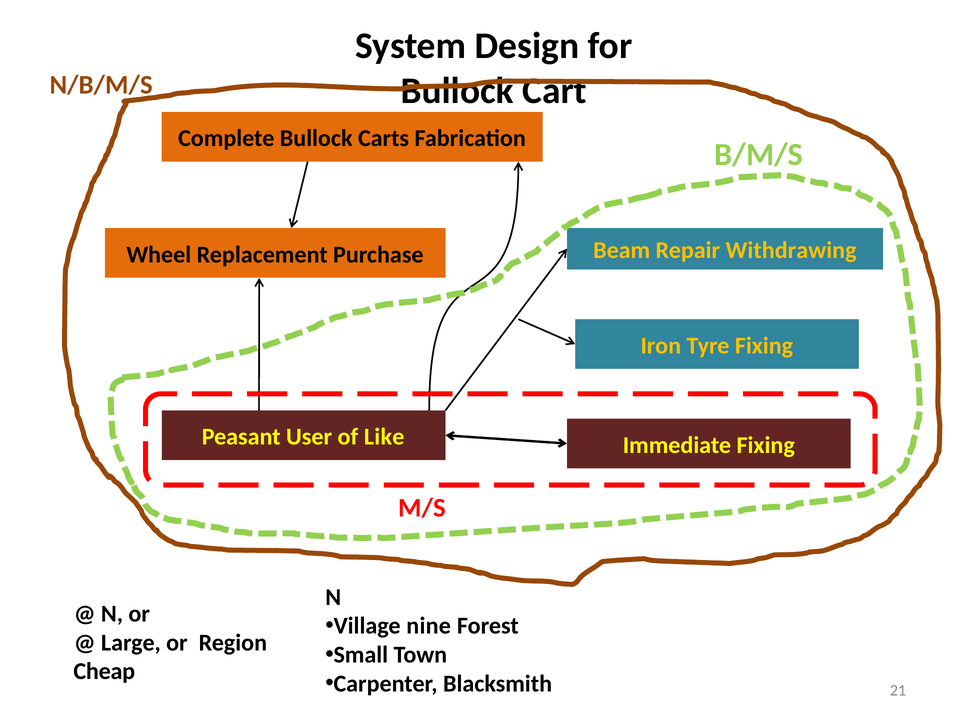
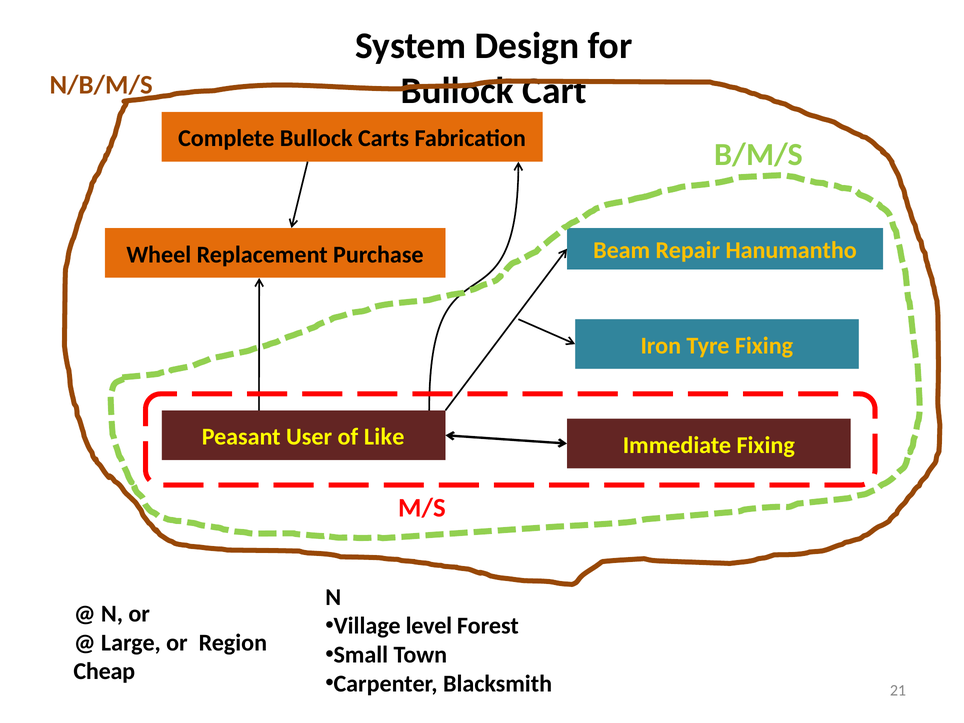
Withdrawing: Withdrawing -> Hanumantho
nine: nine -> level
